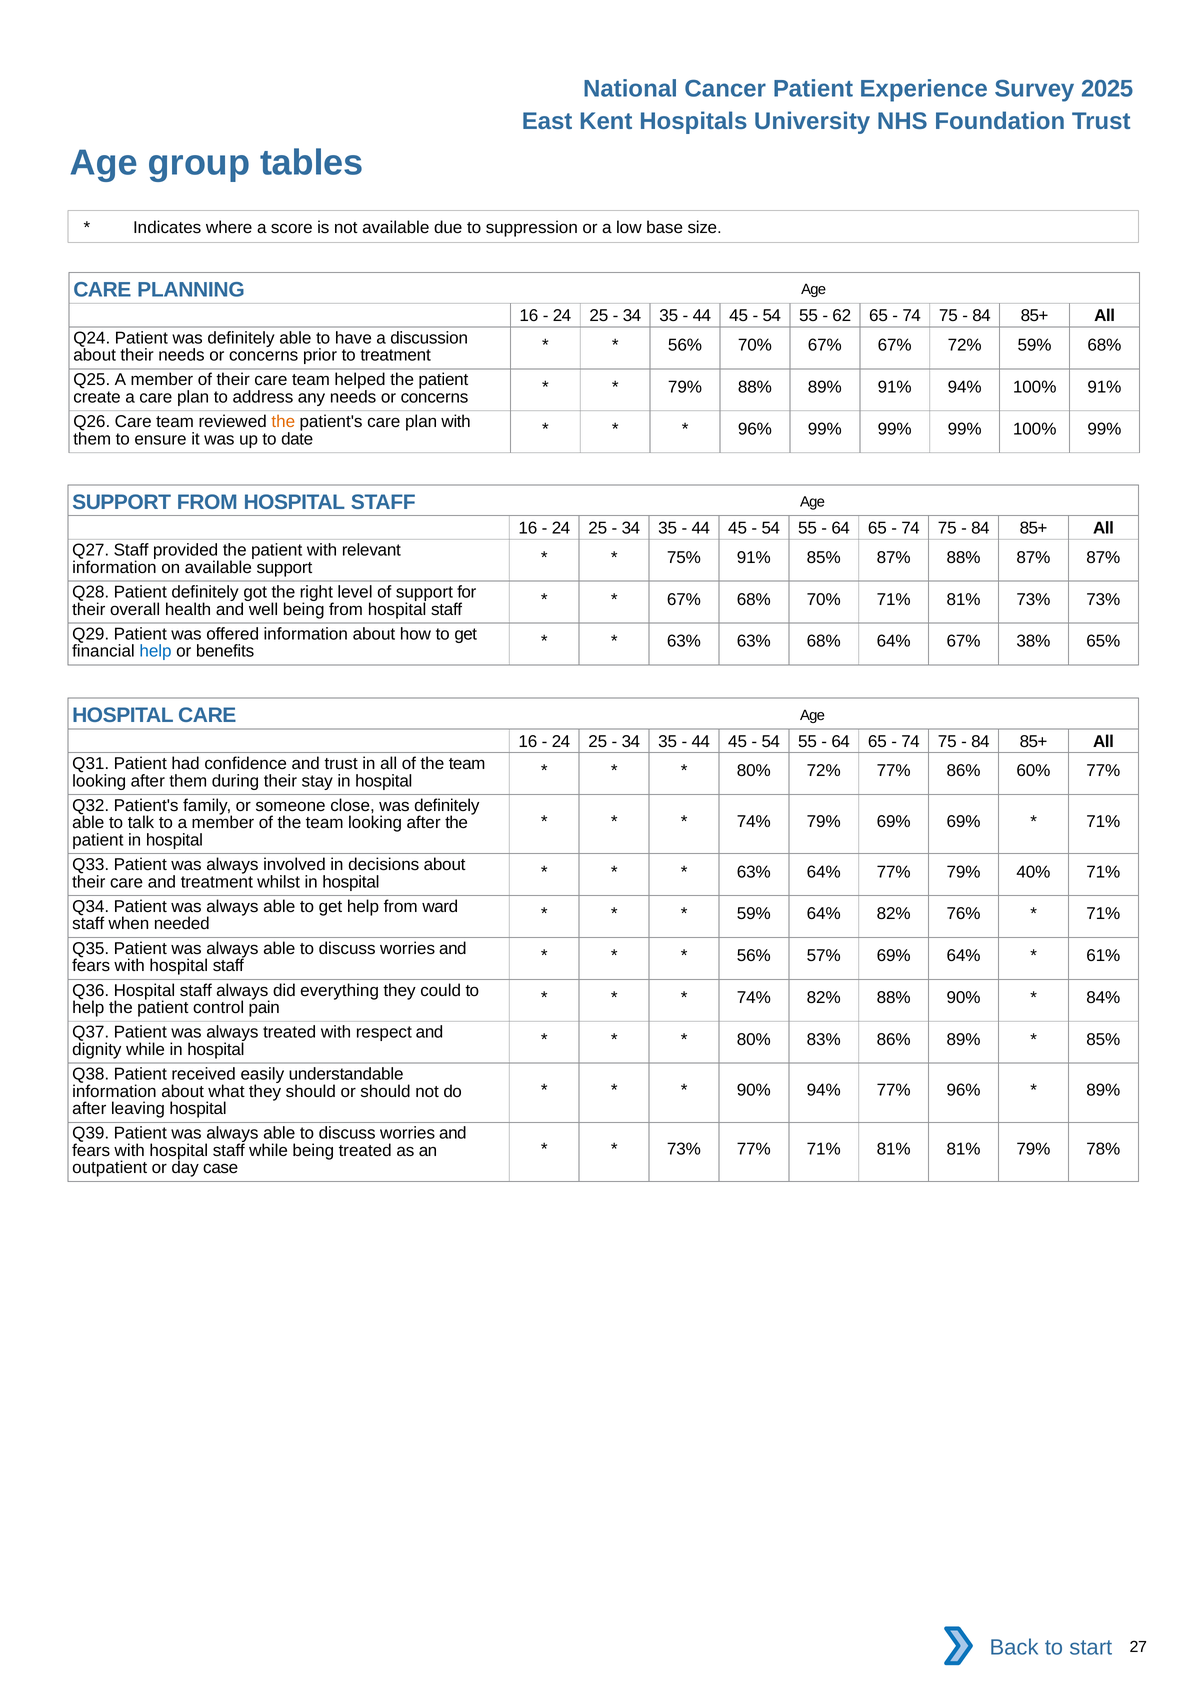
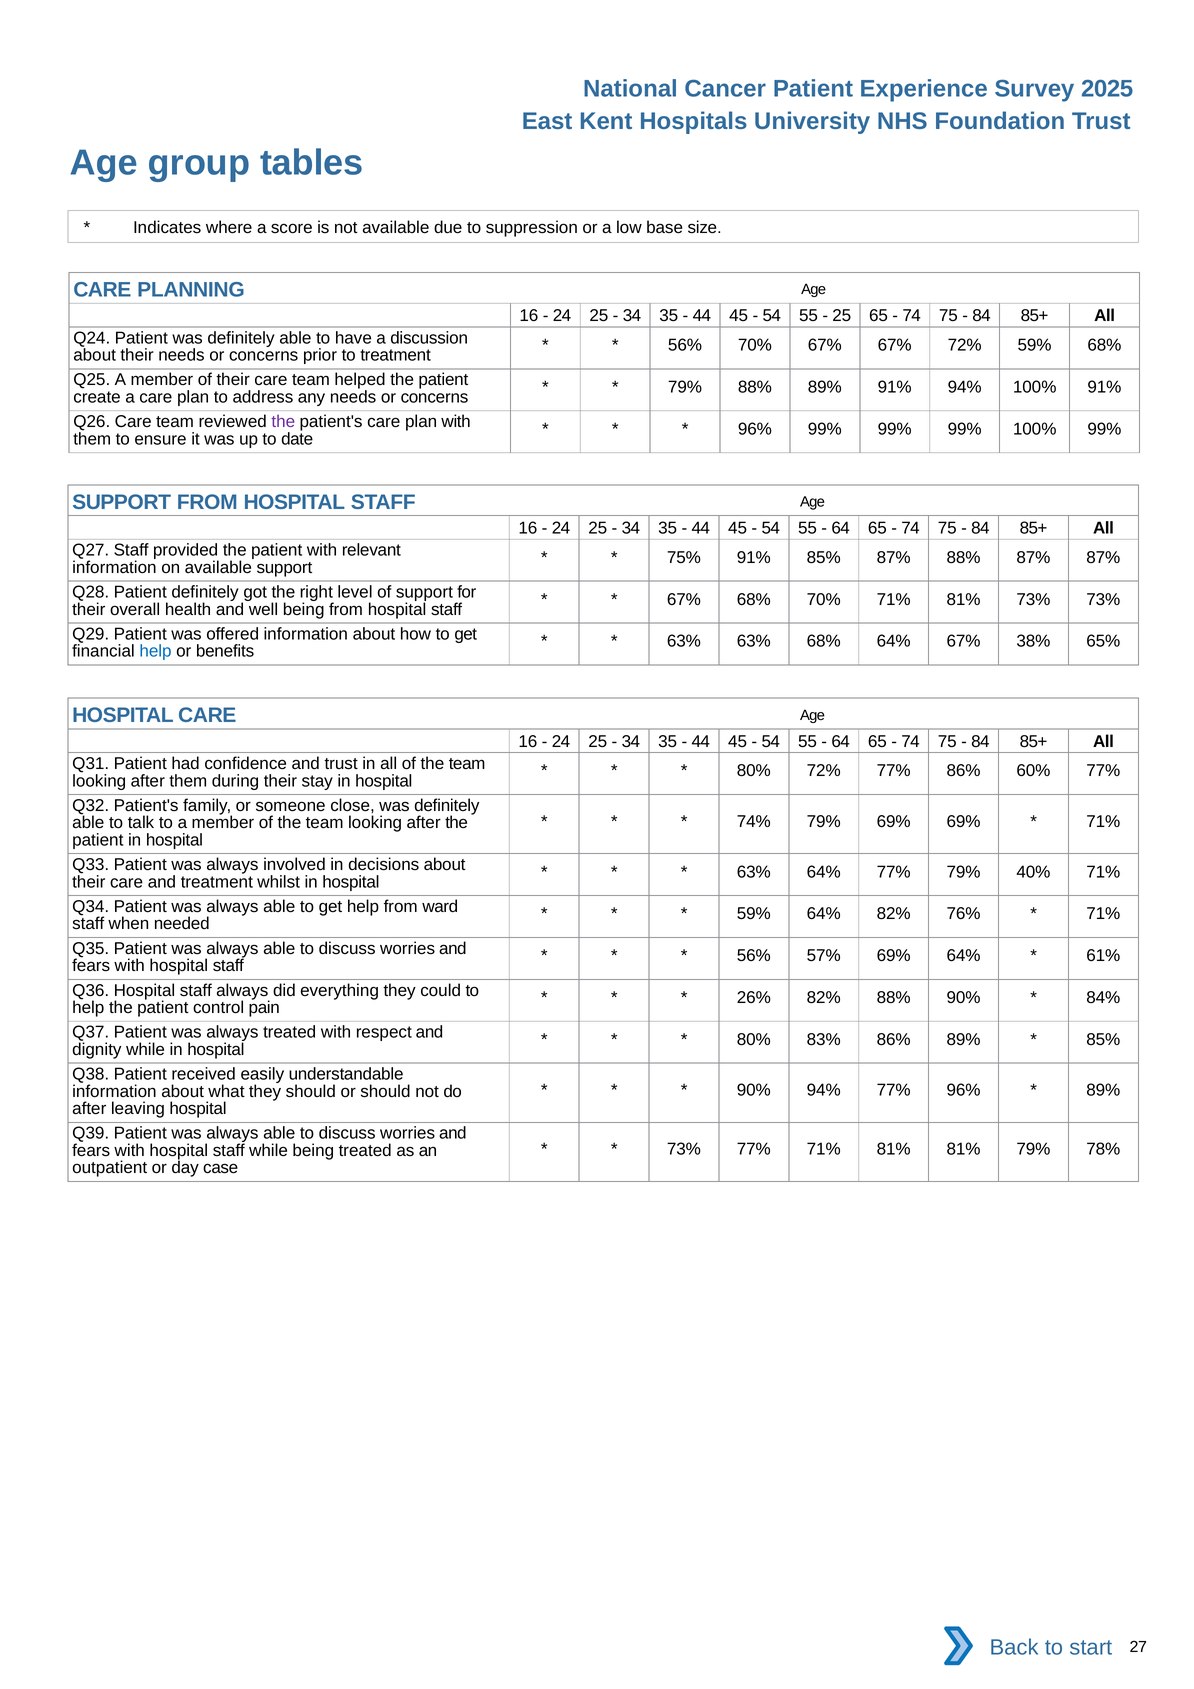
62 at (842, 316): 62 -> 25
the at (283, 422) colour: orange -> purple
74% at (754, 998): 74% -> 26%
